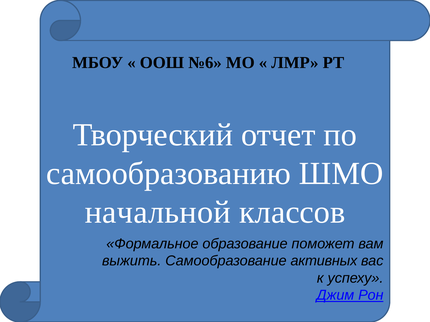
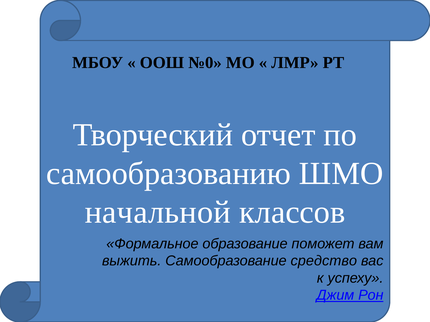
№6: №6 -> №0
активных: активных -> средство
